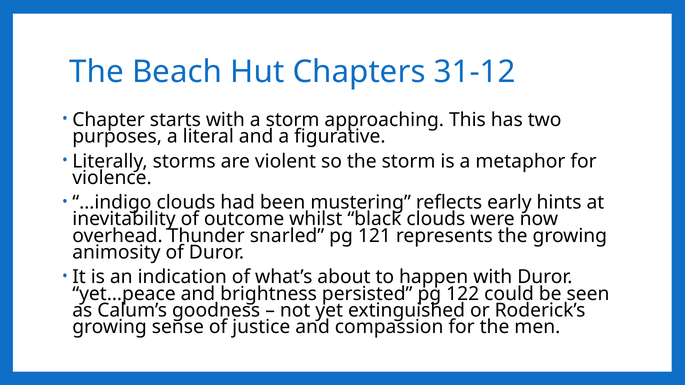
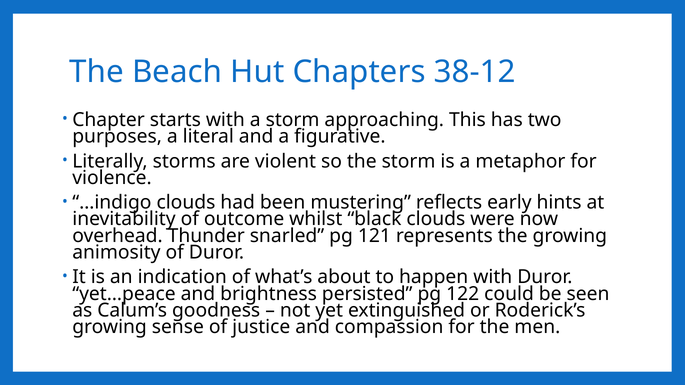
31-12: 31-12 -> 38-12
